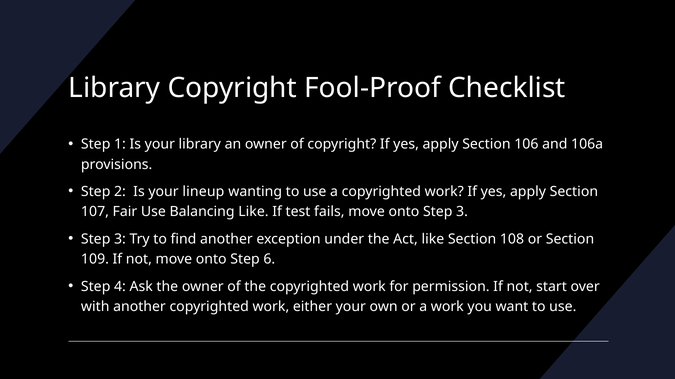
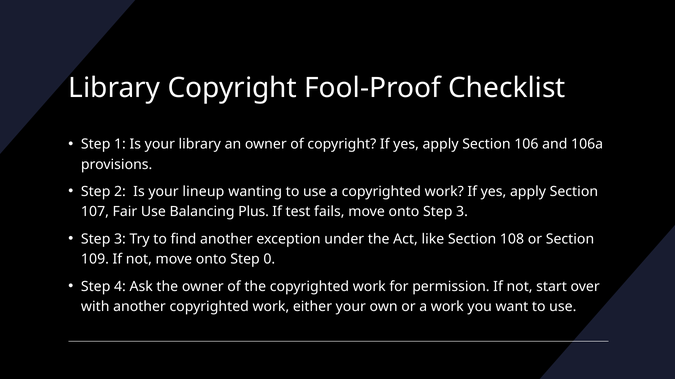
Balancing Like: Like -> Plus
6: 6 -> 0
